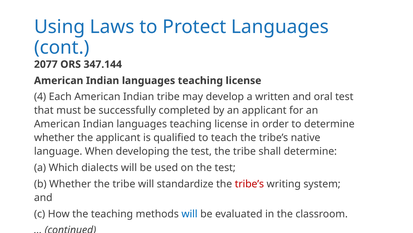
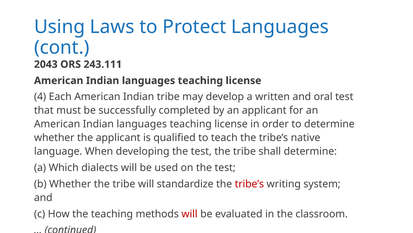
2077: 2077 -> 2043
347.144: 347.144 -> 243.111
will at (190, 213) colour: blue -> red
